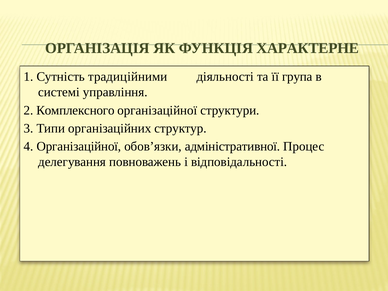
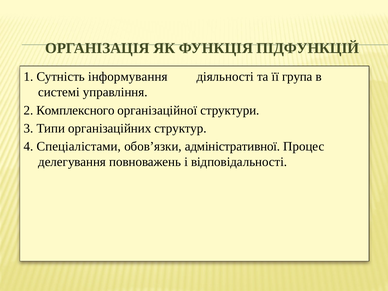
ХАРАКТЕРНЕ: ХАРАКТЕРНЕ -> ПІДФУНКЦІЙ
традиційними: традиційними -> інформування
4 Організаційної: Організаційної -> Спеціалістами
